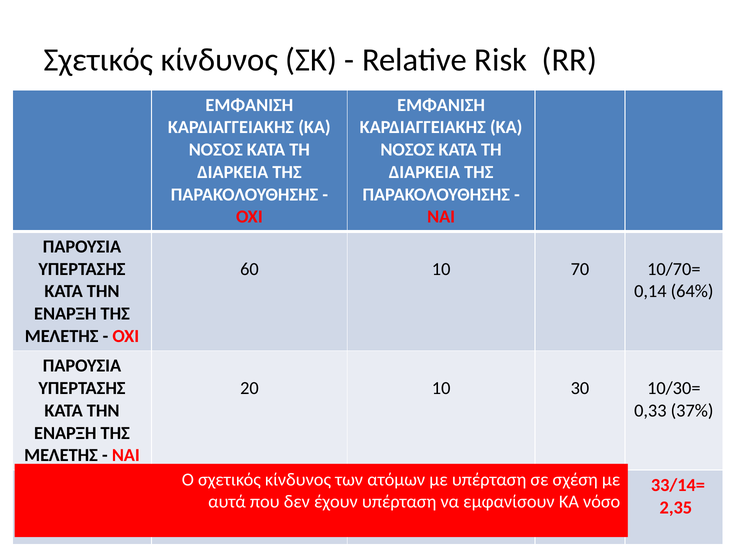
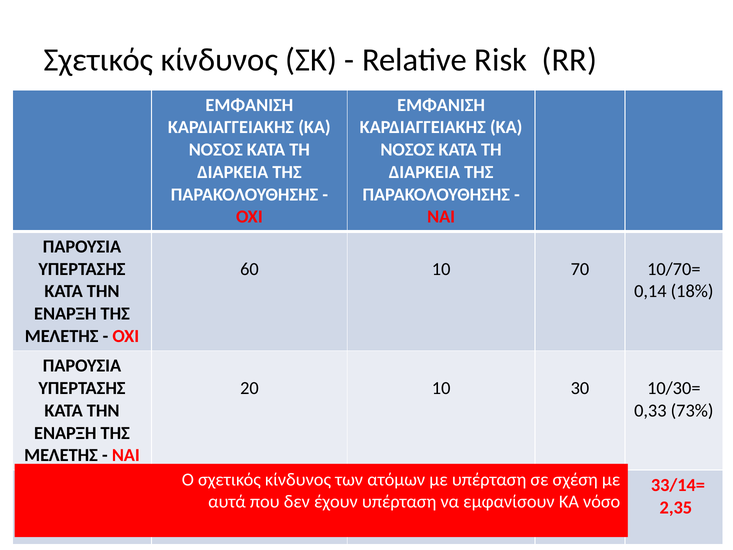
64%: 64% -> 18%
37%: 37% -> 73%
